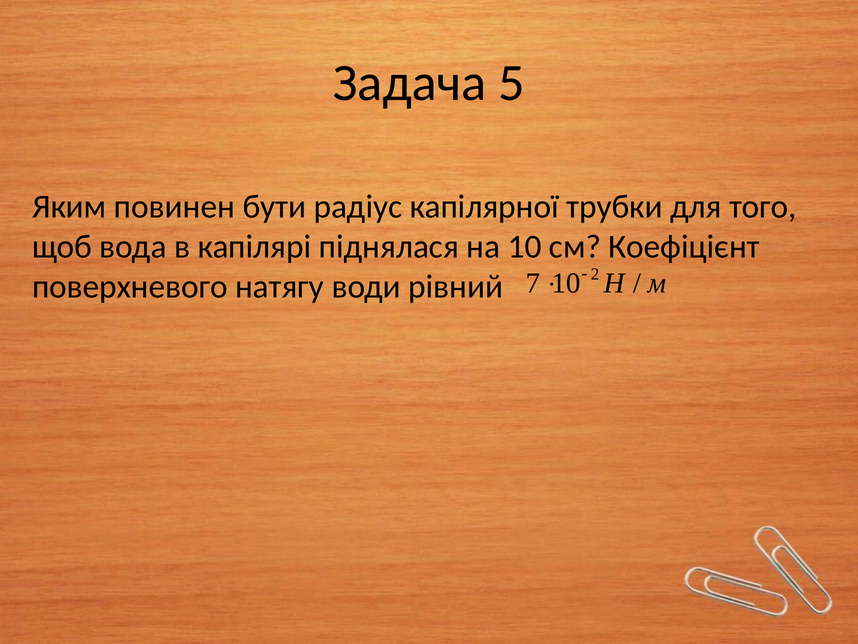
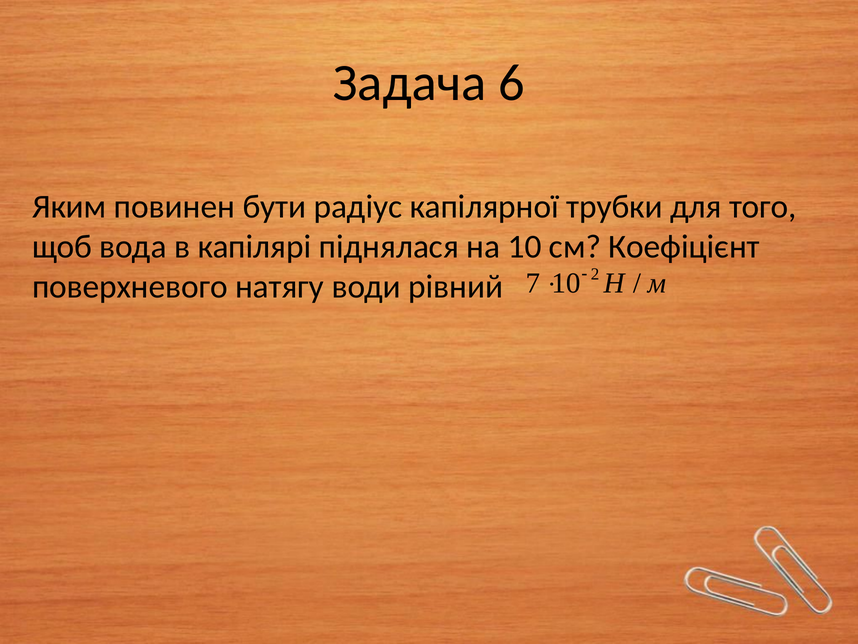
5: 5 -> 6
